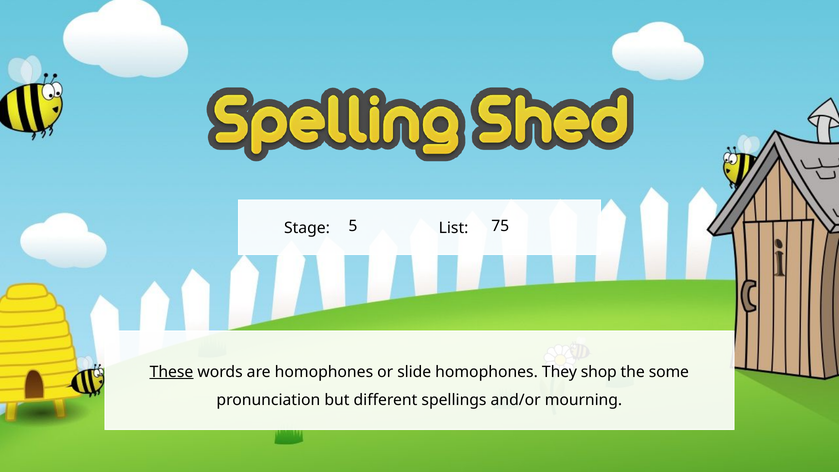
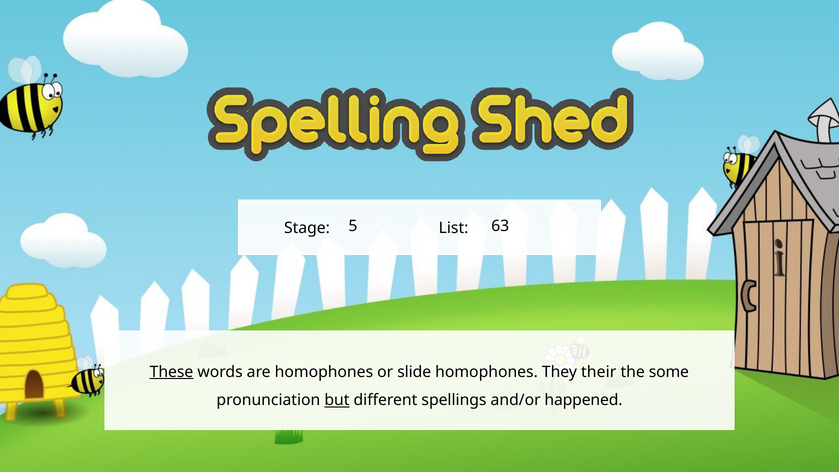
75: 75 -> 63
shop: shop -> their
but underline: none -> present
mourning: mourning -> happened
